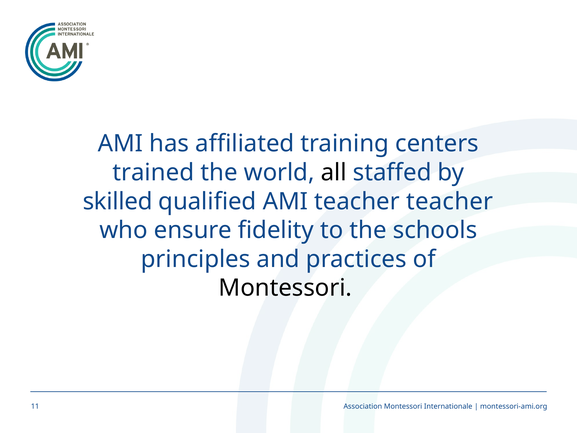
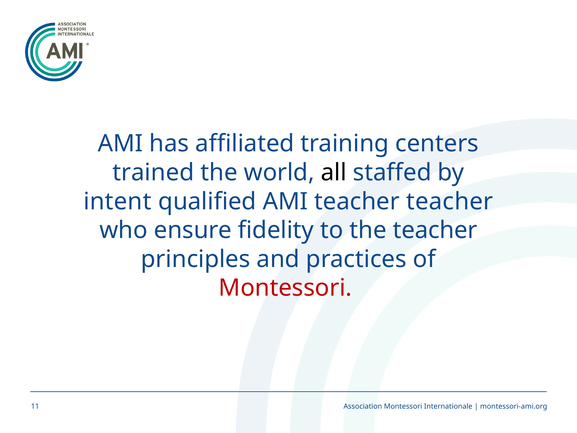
skilled: skilled -> intent
the schools: schools -> teacher
Montessori at (285, 288) colour: black -> red
